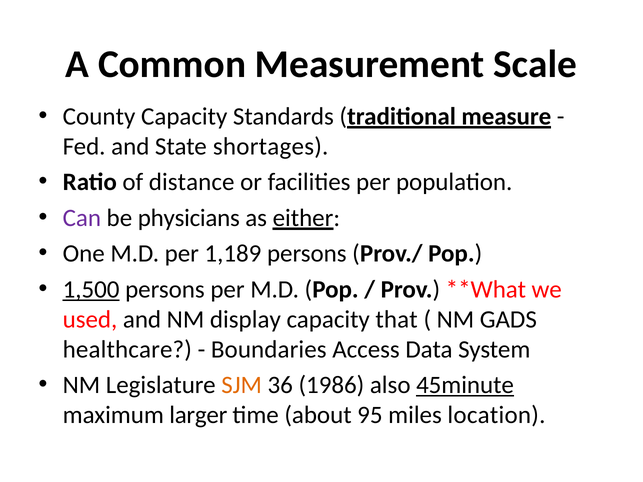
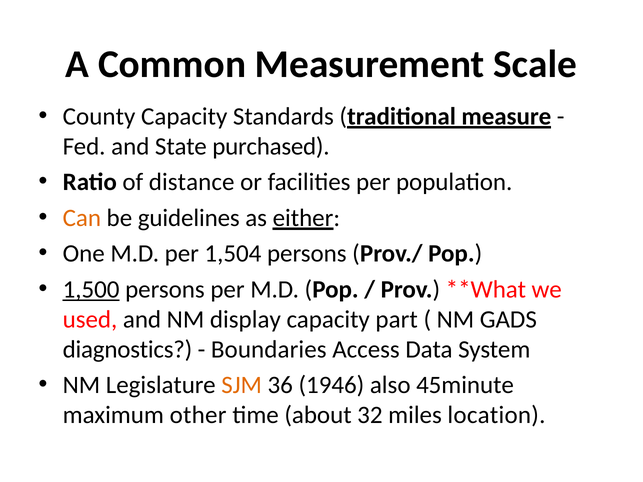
shortages: shortages -> purchased
Can colour: purple -> orange
physicians: physicians -> guidelines
1,189: 1,189 -> 1,504
that: that -> part
healthcare: healthcare -> diagnostics
1986: 1986 -> 1946
45minute underline: present -> none
larger: larger -> other
95: 95 -> 32
